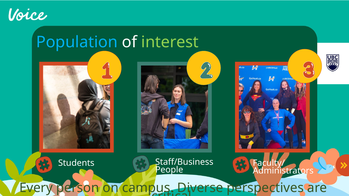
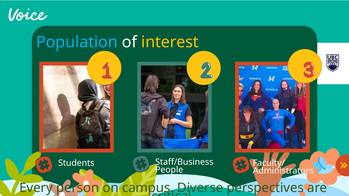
interest colour: light green -> yellow
